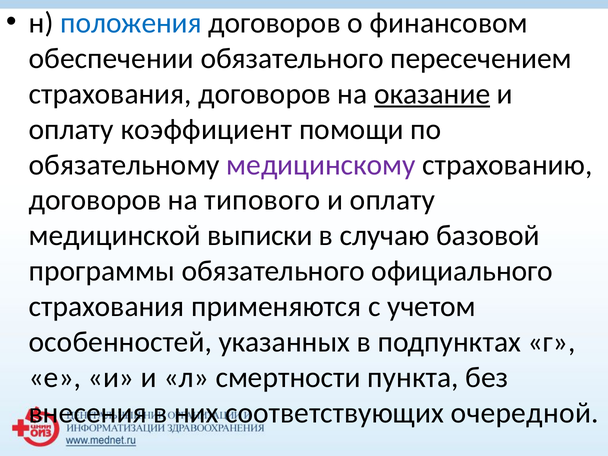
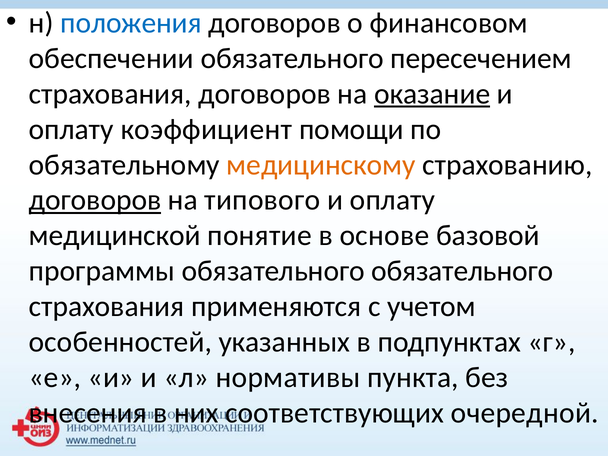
медицинскому colour: purple -> orange
договоров at (95, 200) underline: none -> present
выписки: выписки -> понятие
случаю: случаю -> основе
обязательного официального: официального -> обязательного
смертности: смертности -> нормативы
